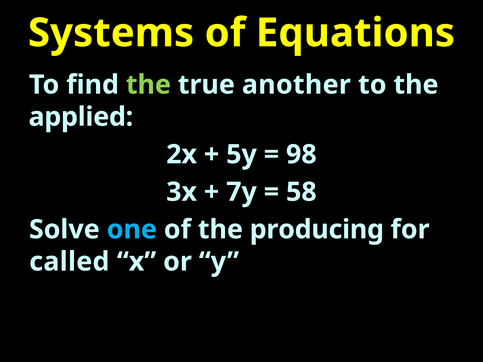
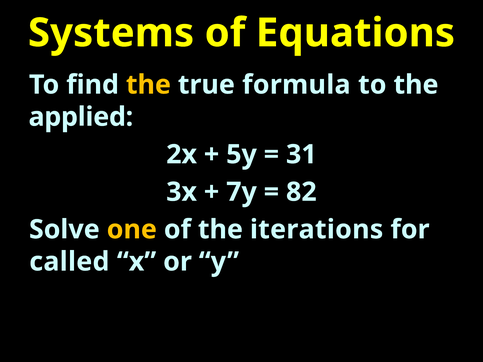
the at (148, 85) colour: light green -> yellow
another: another -> formula
98: 98 -> 31
58: 58 -> 82
one colour: light blue -> yellow
producing: producing -> iterations
